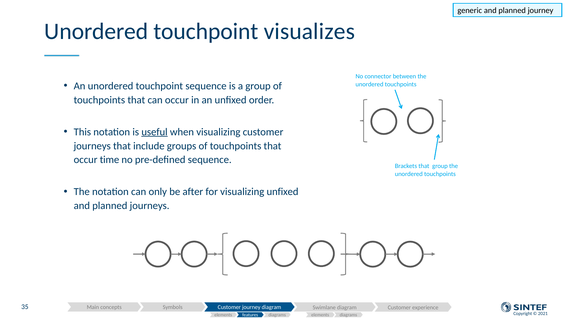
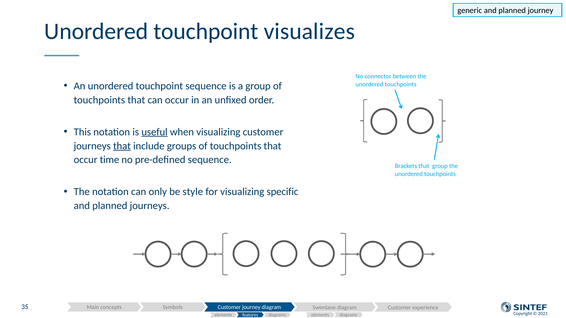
that at (122, 146) underline: none -> present
after: after -> style
visualizing unfixed: unfixed -> specific
